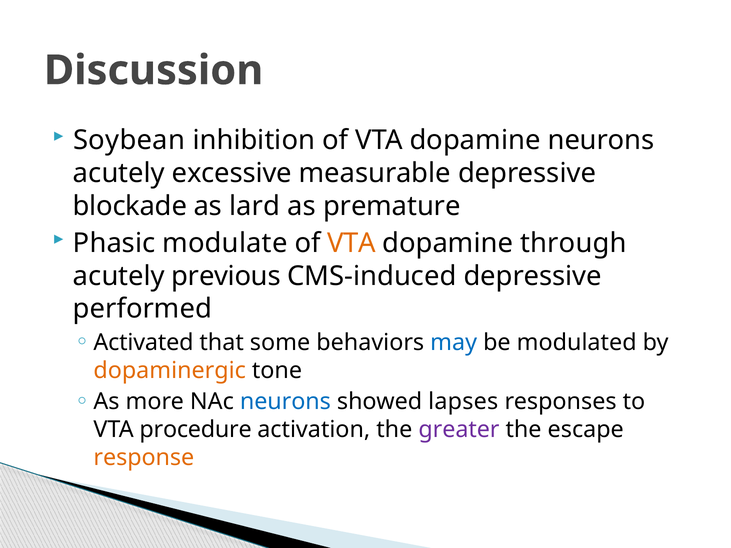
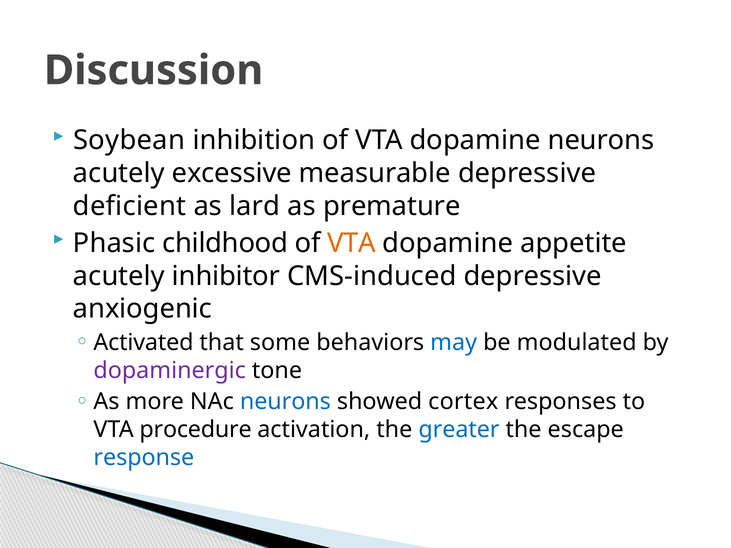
blockade: blockade -> deficient
modulate: modulate -> childhood
through: through -> appetite
previous: previous -> inhibitor
performed: performed -> anxiogenic
dopaminergic colour: orange -> purple
lapses: lapses -> cortex
greater colour: purple -> blue
response colour: orange -> blue
